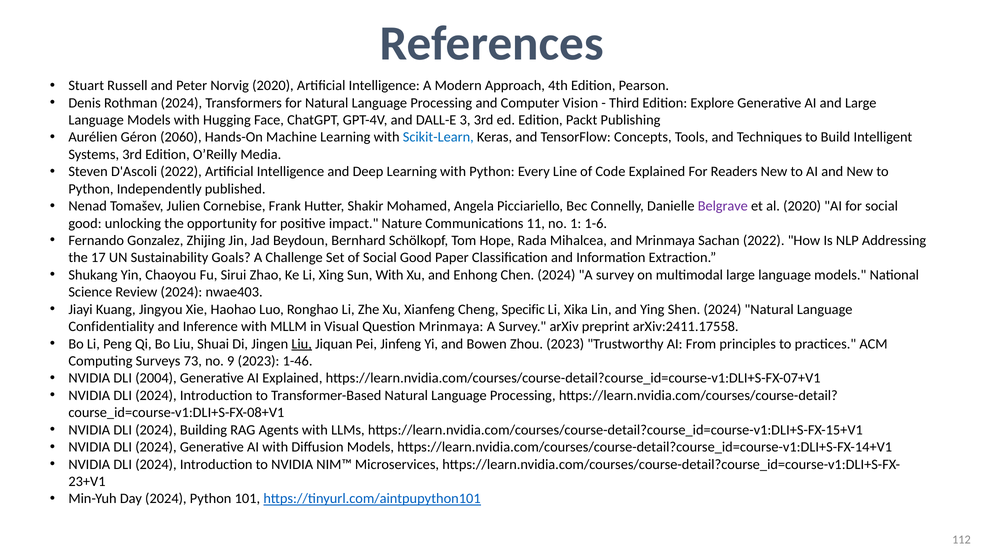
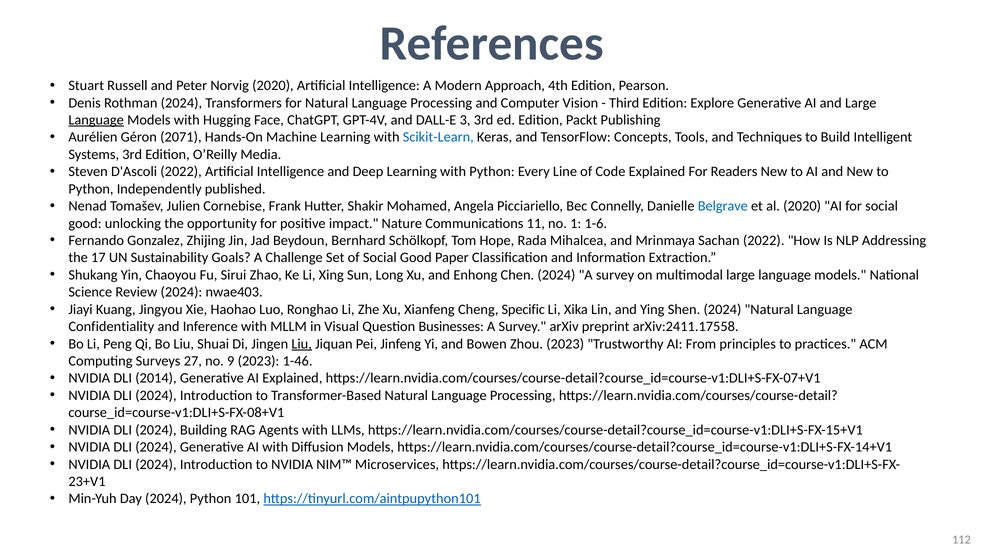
Language at (96, 120) underline: none -> present
2060: 2060 -> 2071
Belgrave colour: purple -> blue
Sun With: With -> Long
Question Mrinmaya: Mrinmaya -> Businesses
73: 73 -> 27
2004: 2004 -> 2014
